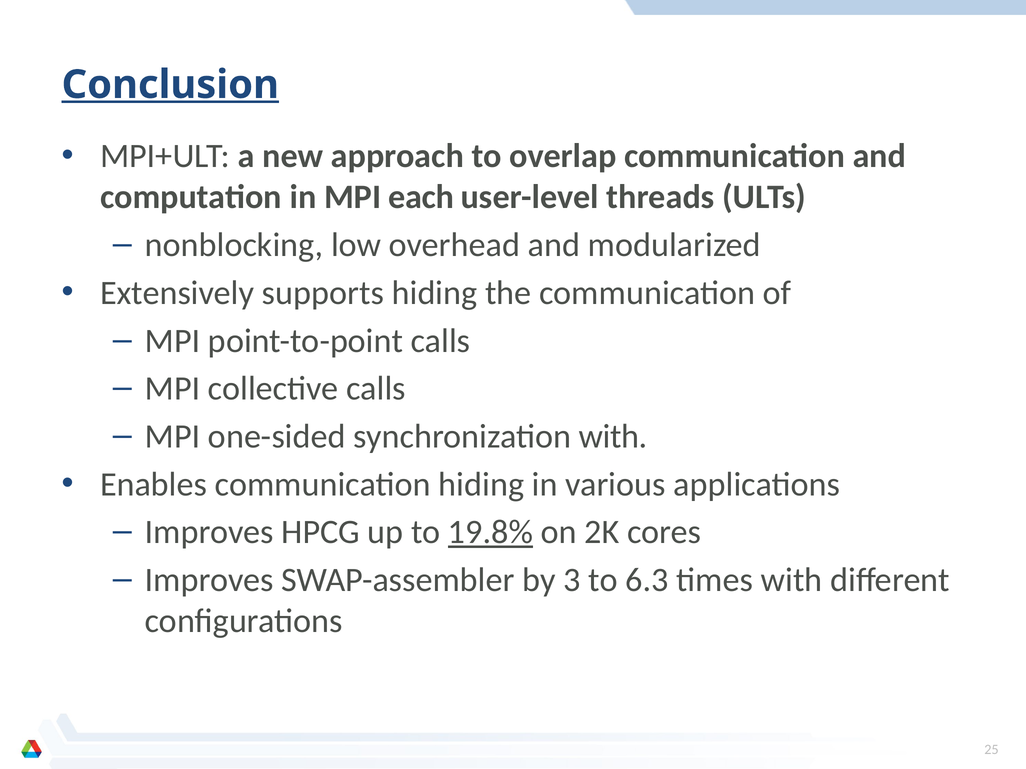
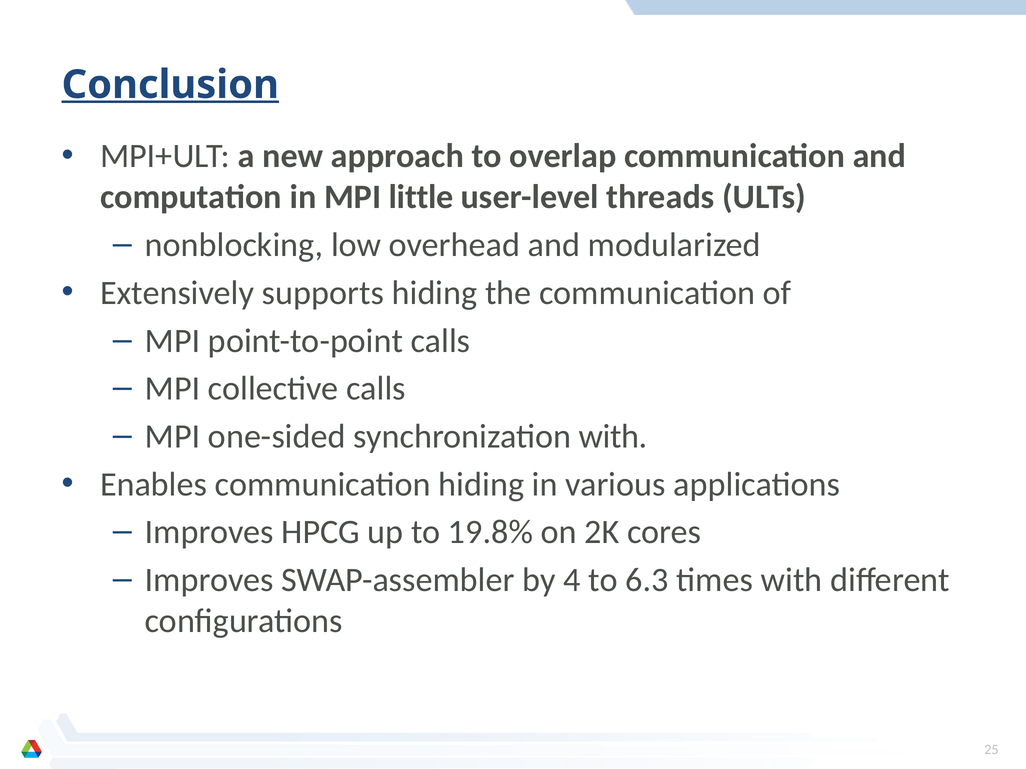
each: each -> little
19.8% underline: present -> none
3: 3 -> 4
